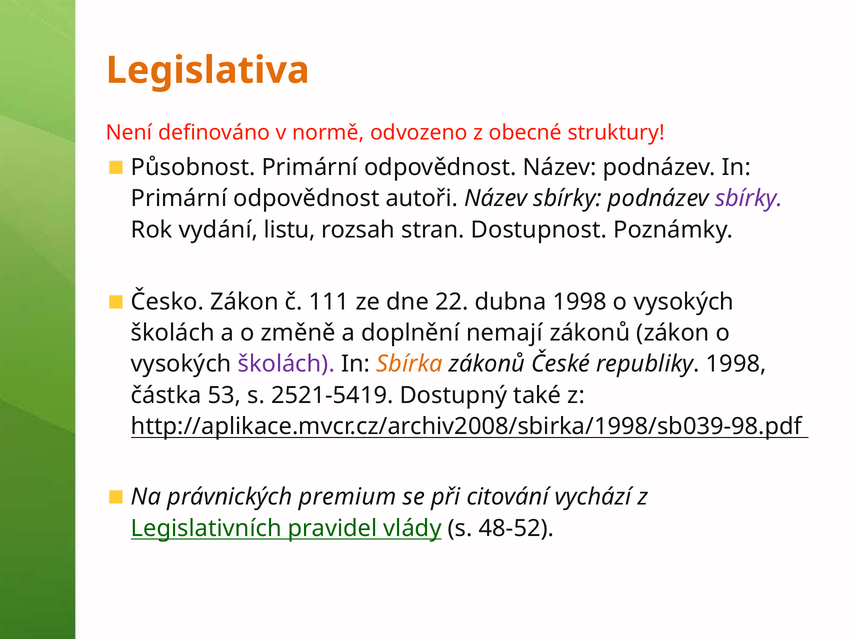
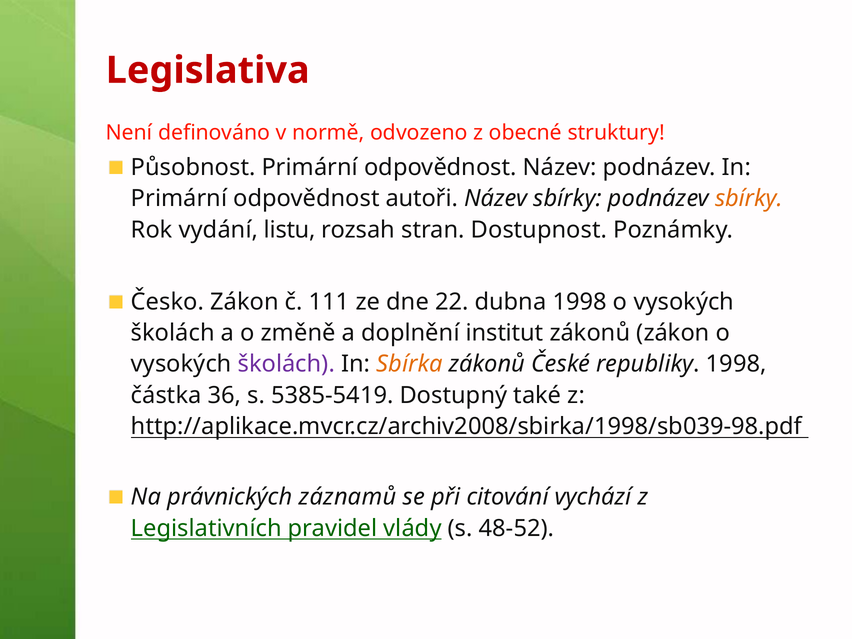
Legislativa colour: orange -> red
sbírky at (749, 199) colour: purple -> orange
nemají: nemají -> institut
53: 53 -> 36
2521-5419: 2521-5419 -> 5385-5419
premium: premium -> záznamů
